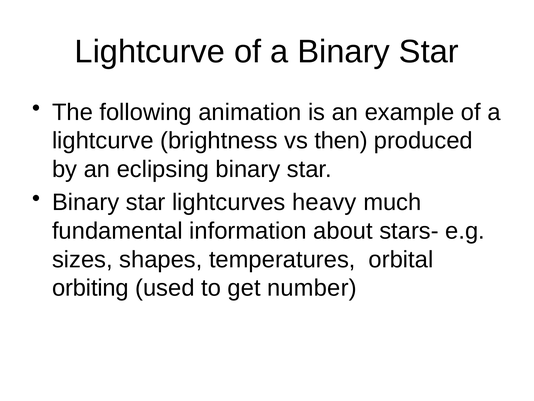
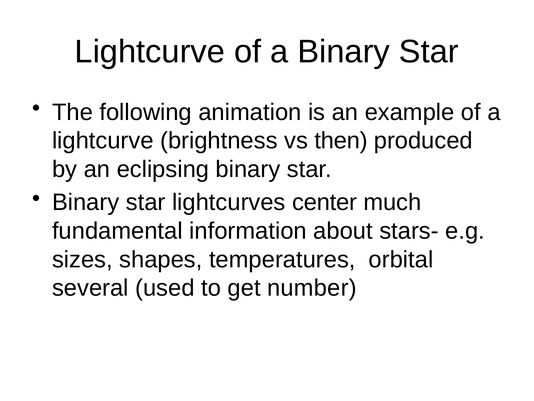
heavy: heavy -> center
orbiting: orbiting -> several
